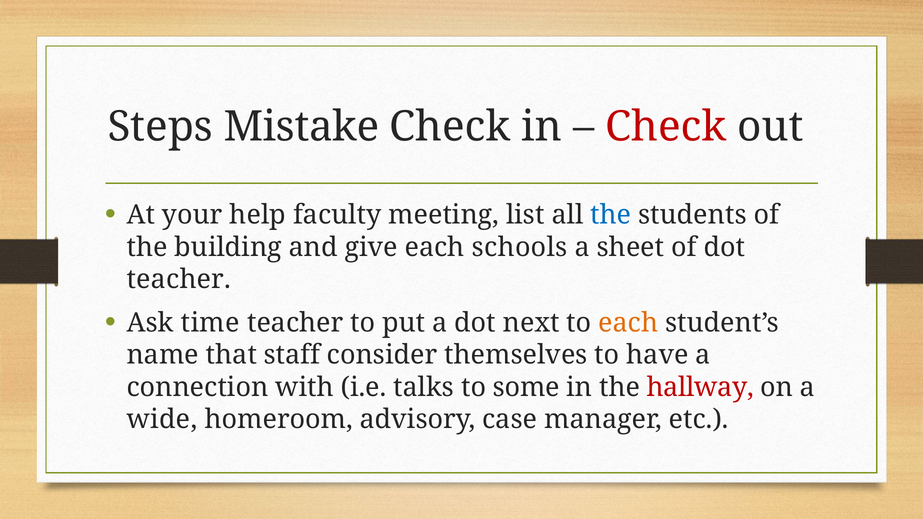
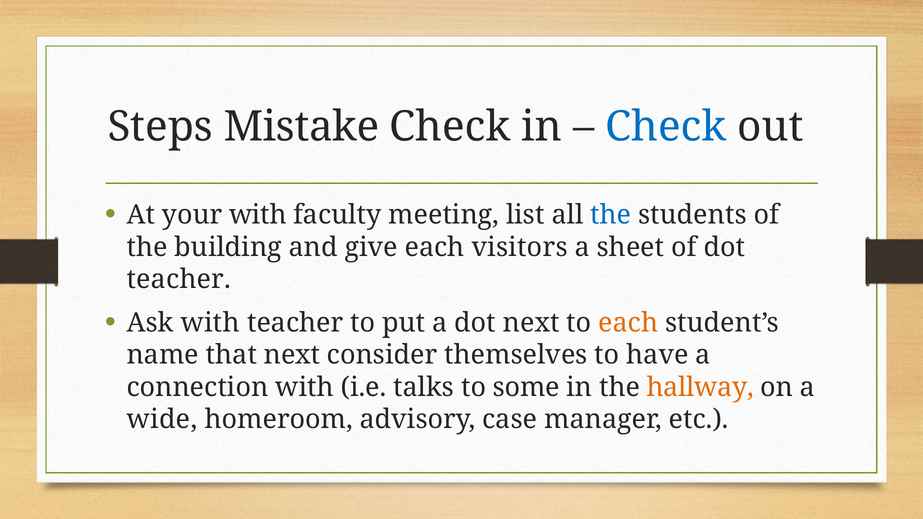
Check at (666, 127) colour: red -> blue
your help: help -> with
schools: schools -> visitors
Ask time: time -> with
that staff: staff -> next
hallway colour: red -> orange
